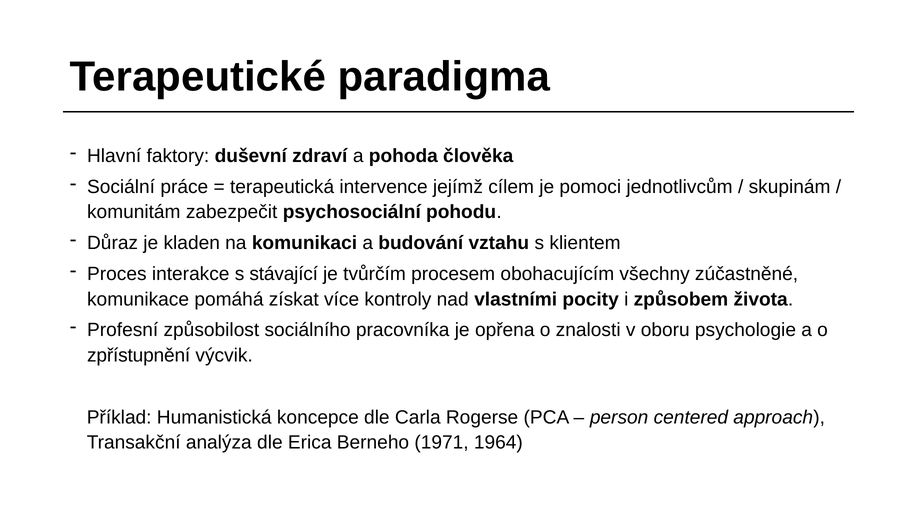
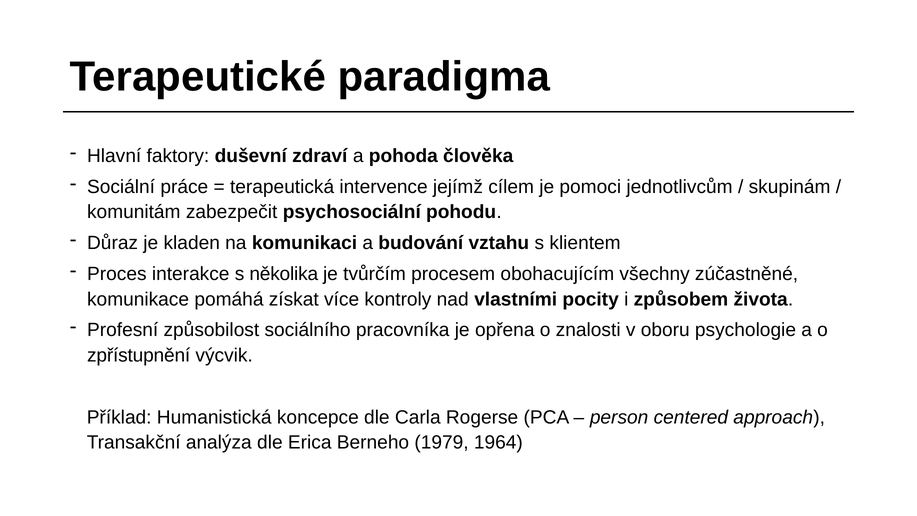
stávající: stávající -> několika
1971: 1971 -> 1979
